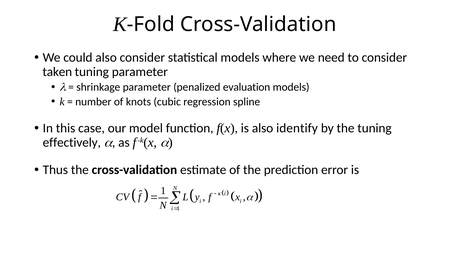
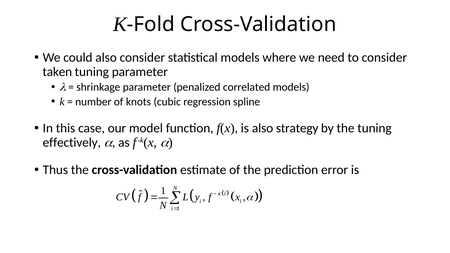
evaluation: evaluation -> correlated
identify: identify -> strategy
